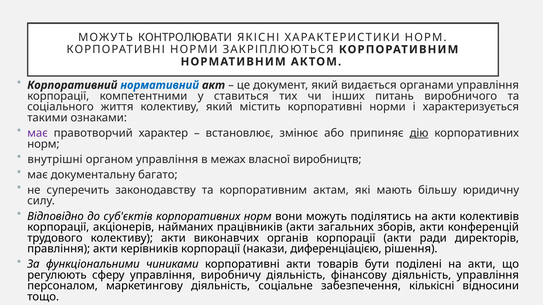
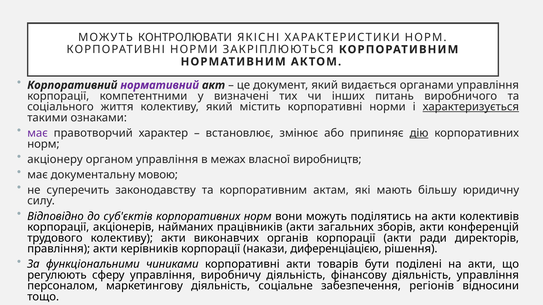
нормативний colour: blue -> purple
ставиться: ставиться -> визначені
характеризується underline: none -> present
внутрішні: внутрішні -> акціонеру
багато: багато -> мовою
кількісні: кількісні -> регіонів
